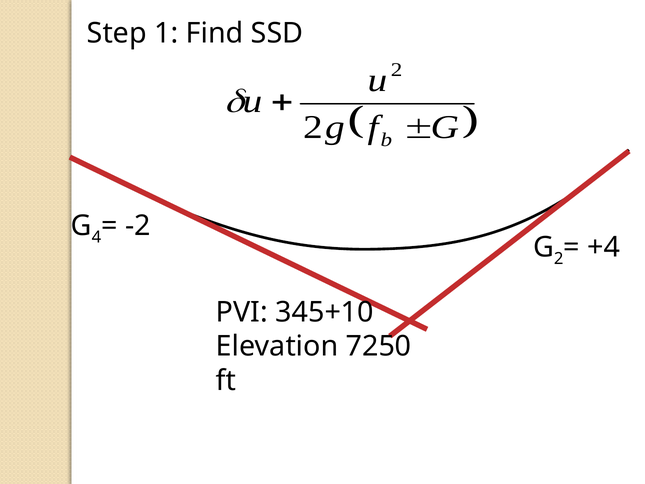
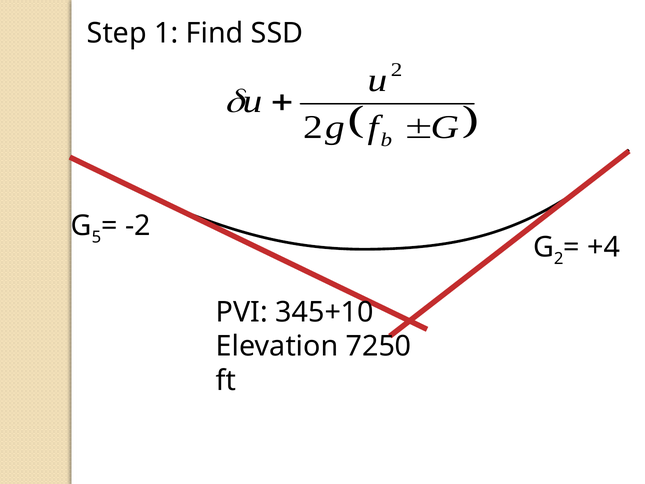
4: 4 -> 5
